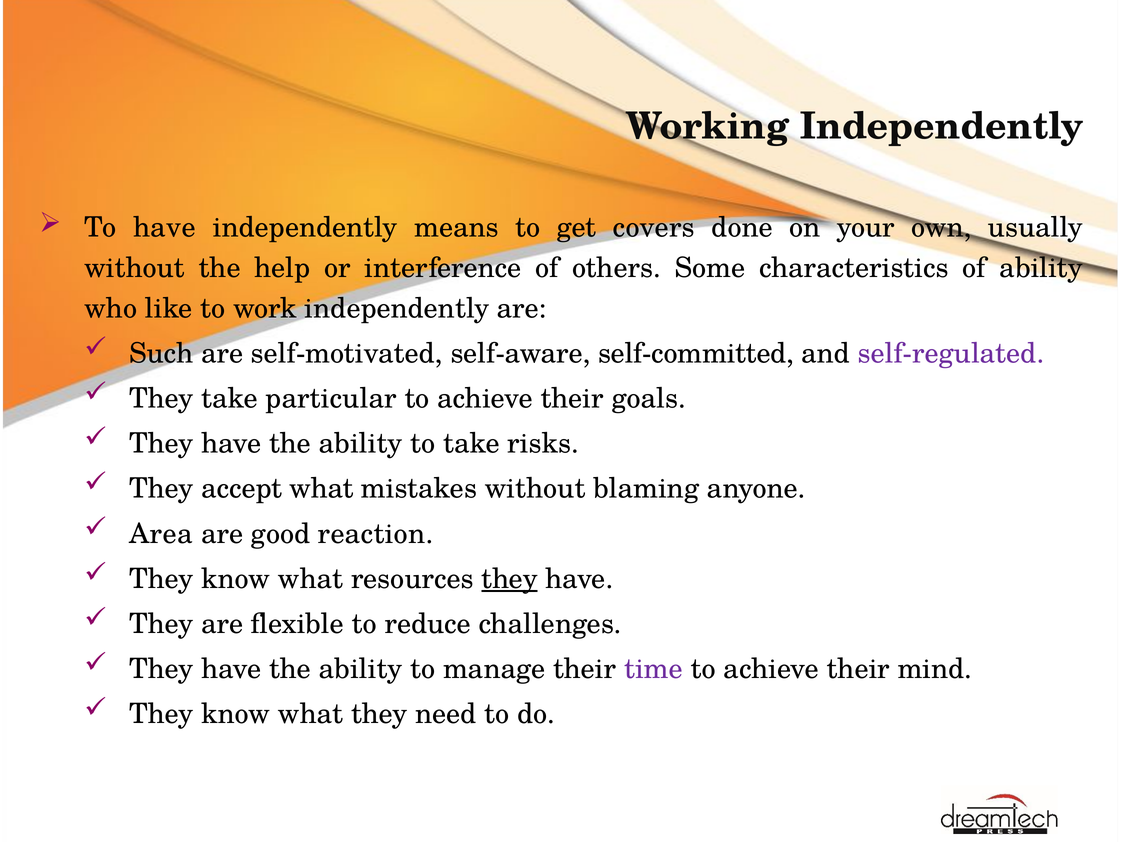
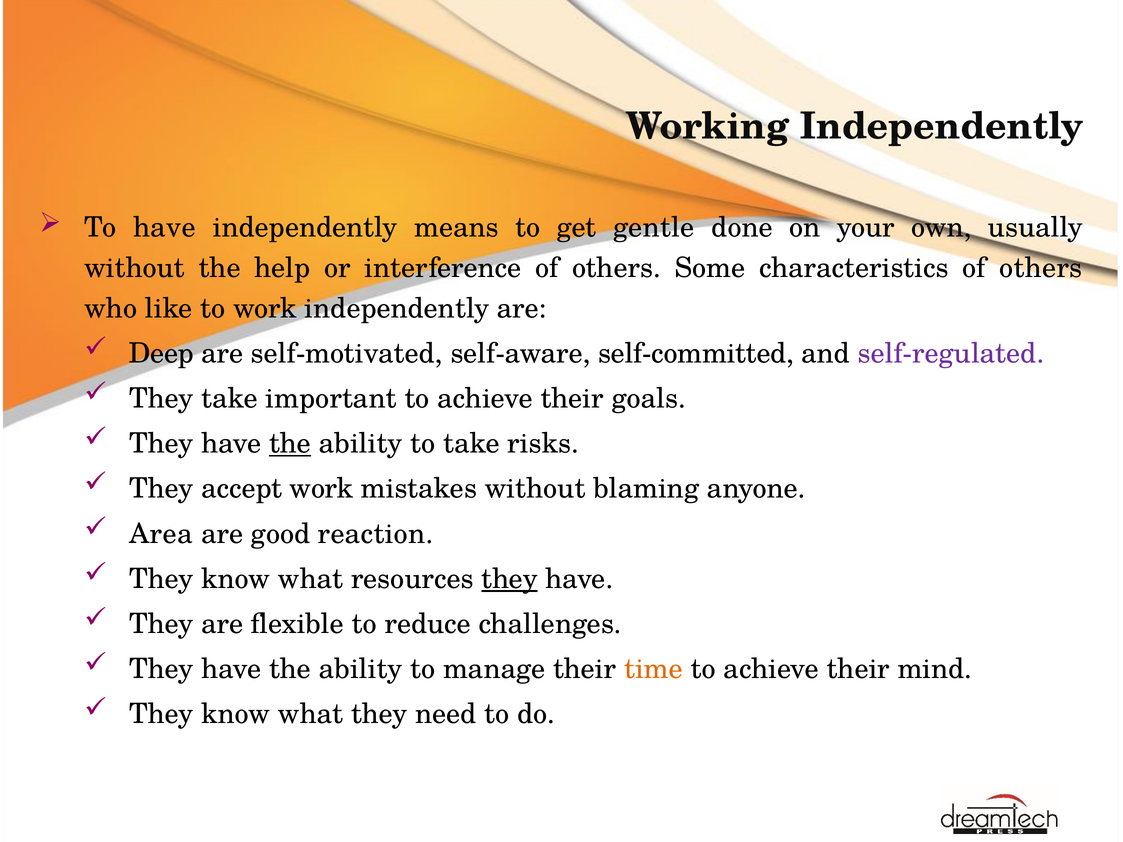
covers: covers -> gentle
characteristics of ability: ability -> others
Such: Such -> Deep
particular: particular -> important
the at (290, 444) underline: none -> present
accept what: what -> work
time colour: purple -> orange
